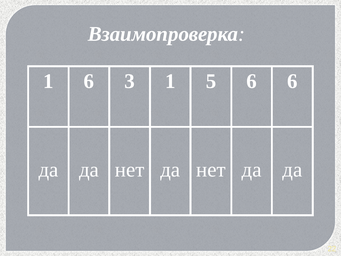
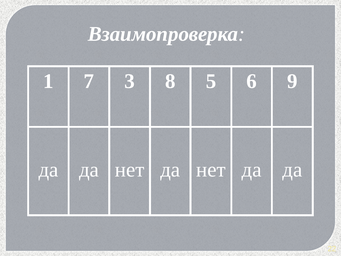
1 6: 6 -> 7
3 1: 1 -> 8
6 6: 6 -> 9
